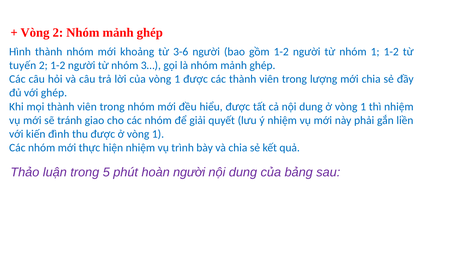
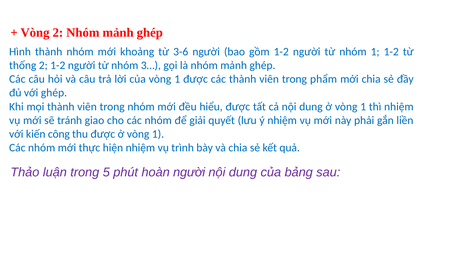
tuyến: tuyến -> thống
lượng: lượng -> phẩm
đình: đình -> công
